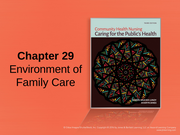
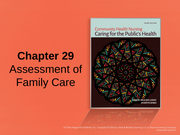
Environment: Environment -> Assessment
